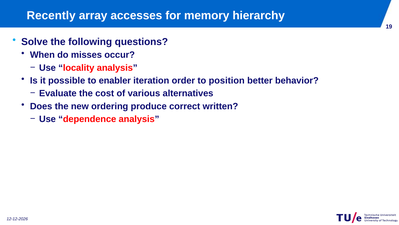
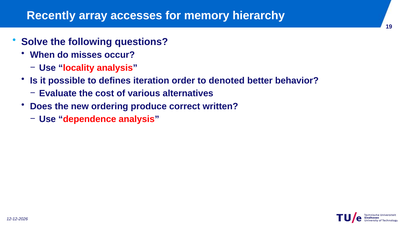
enabler: enabler -> defines
position: position -> denoted
